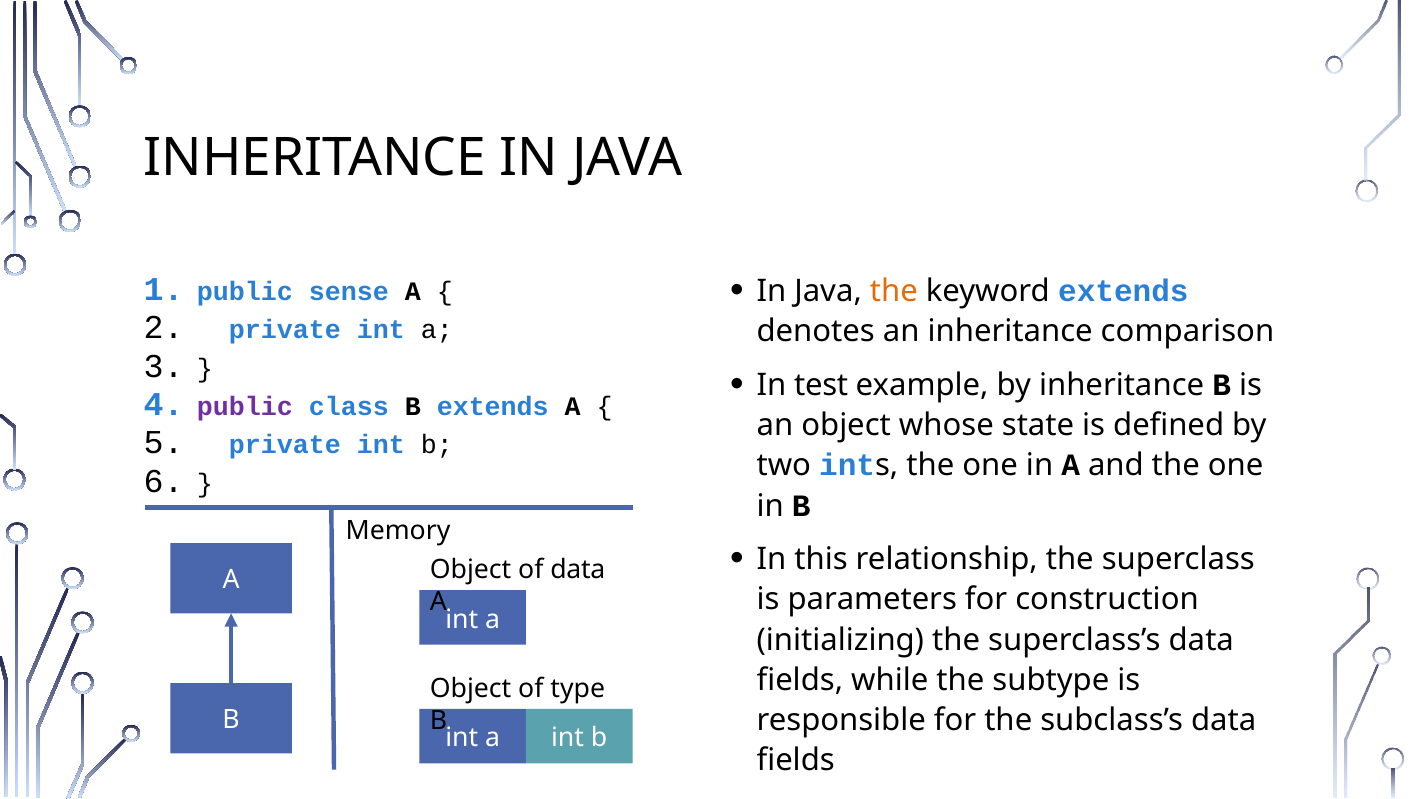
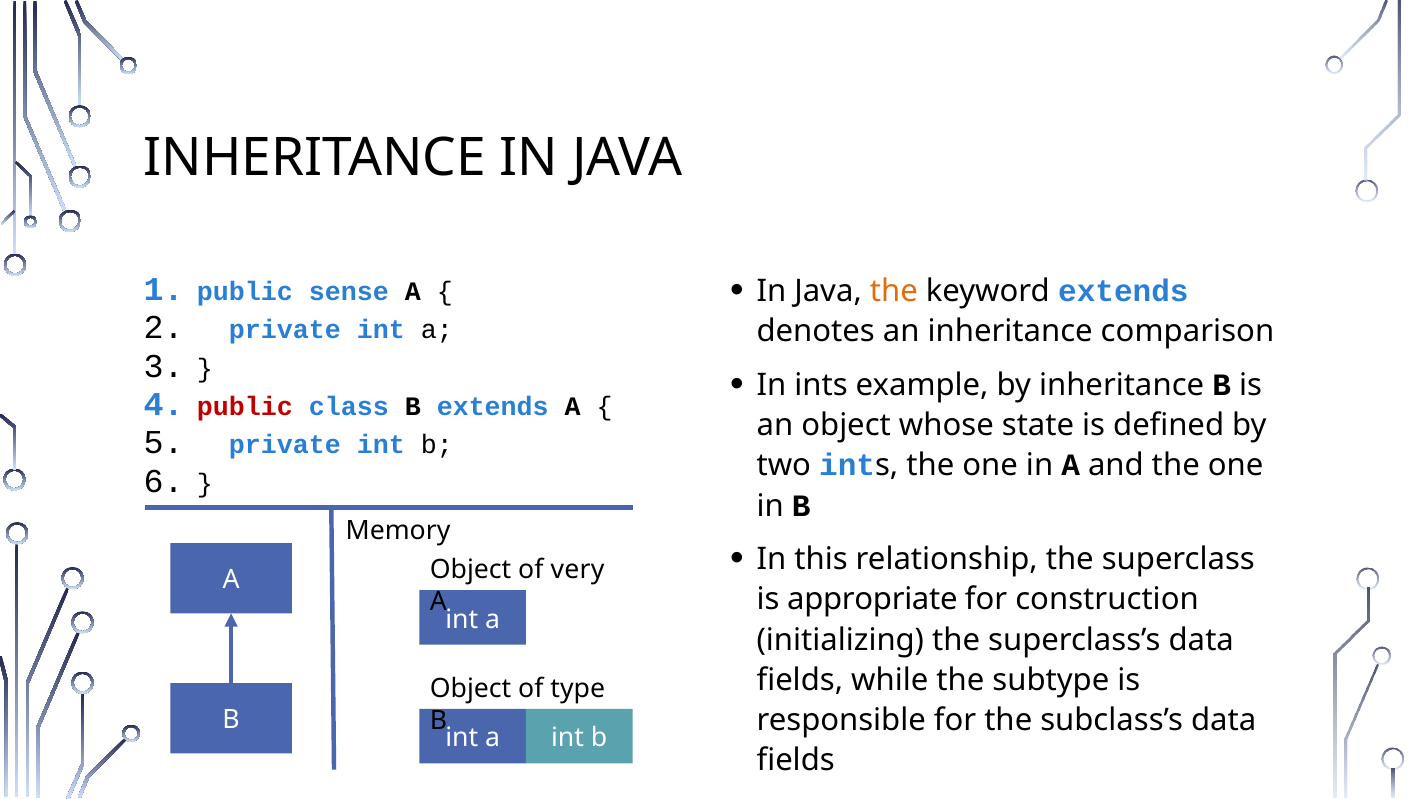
In test: test -> ints
public at (245, 407) colour: purple -> red
of data: data -> very
parameters: parameters -> appropriate
